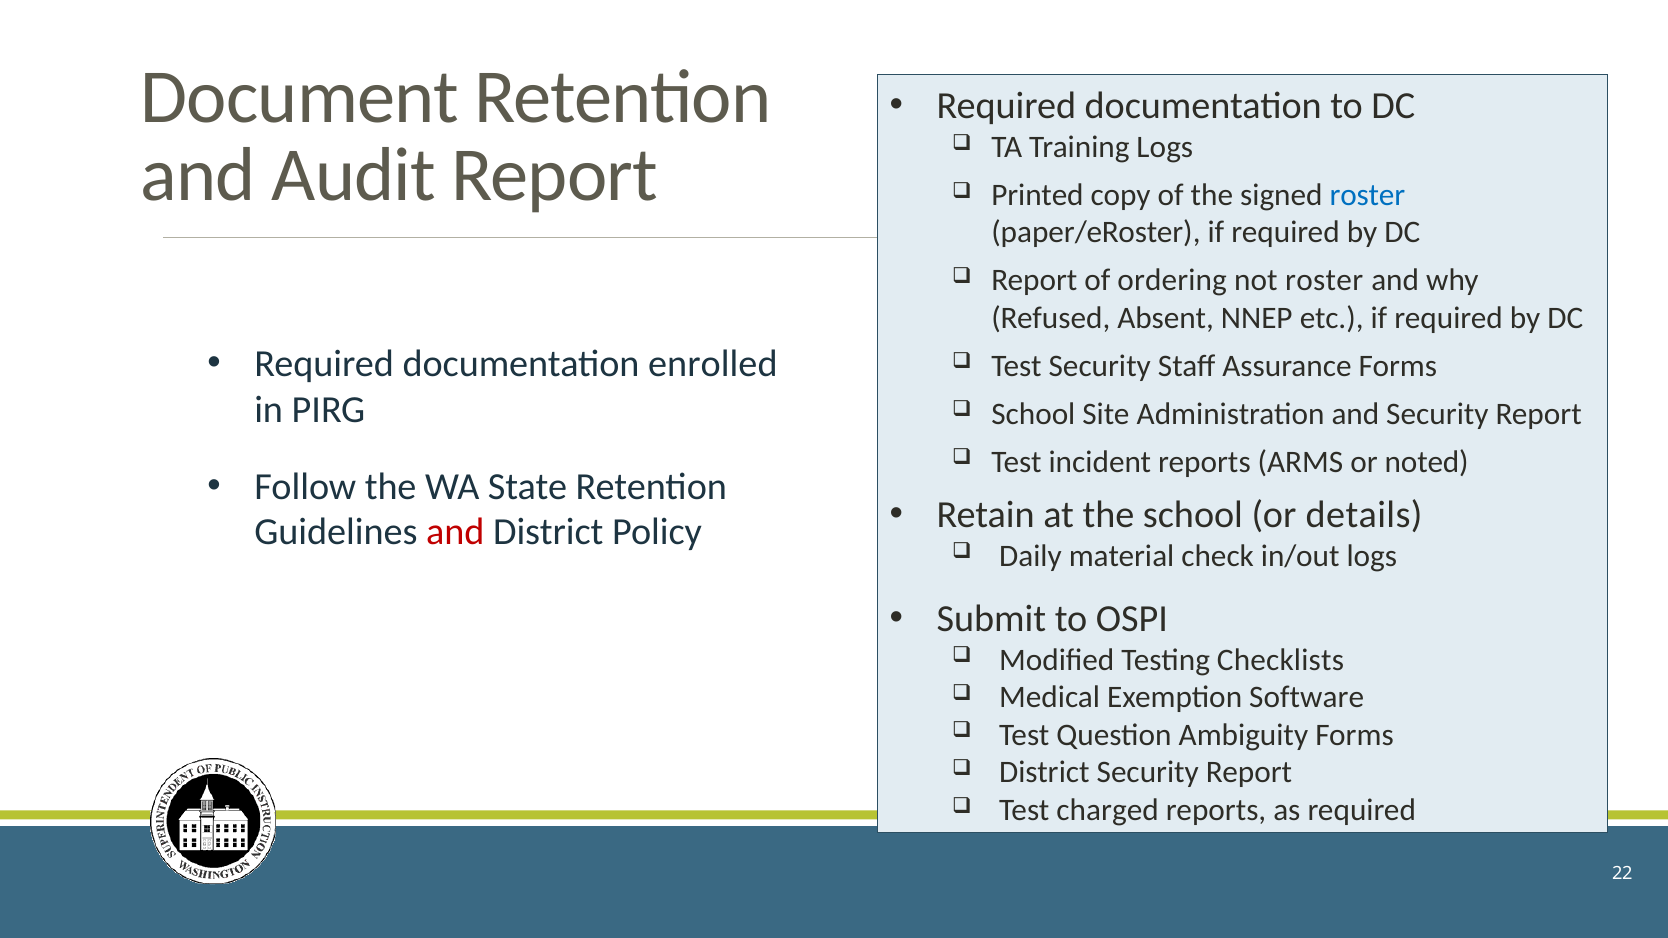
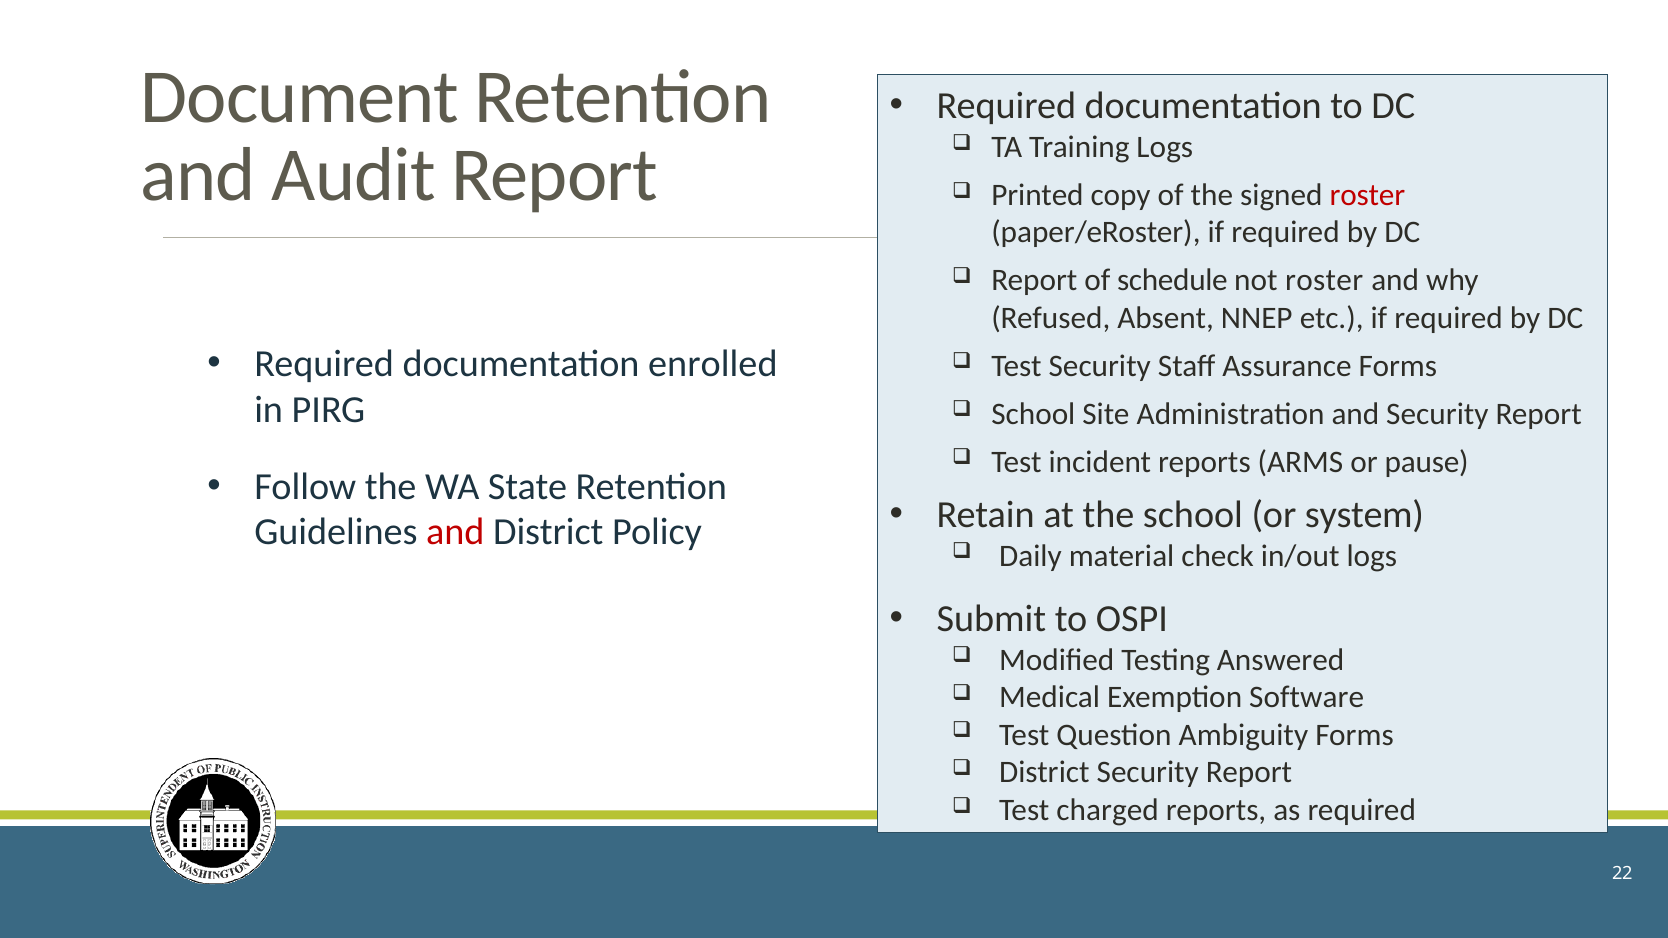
roster at (1367, 195) colour: blue -> red
ordering: ordering -> schedule
noted: noted -> pause
details: details -> system
Checklists: Checklists -> Answered
